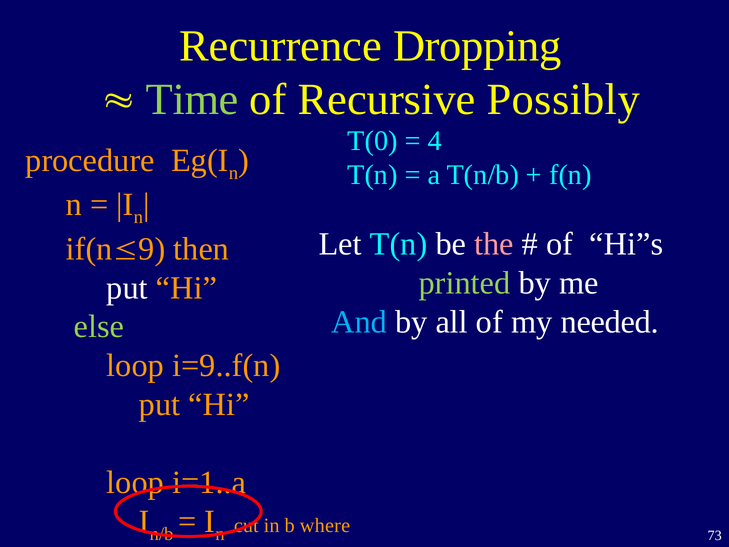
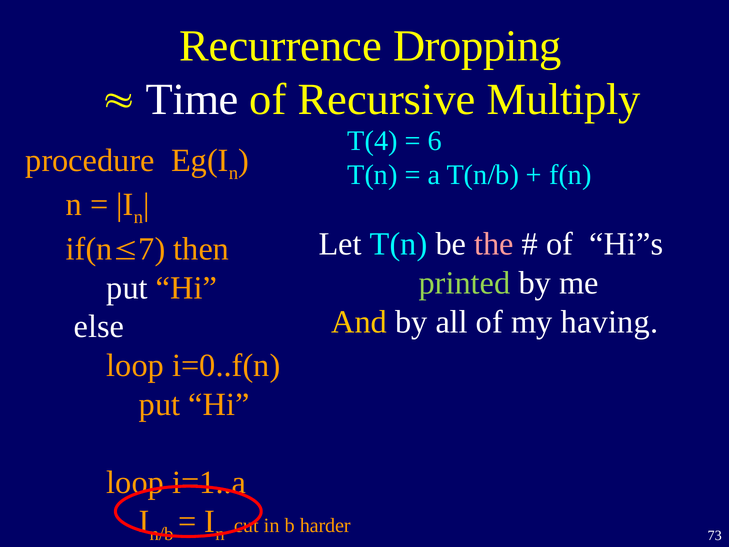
Time colour: light green -> white
Possibly: Possibly -> Multiply
T(0: T(0 -> T(4
4: 4 -> 6
9: 9 -> 7
And colour: light blue -> yellow
needed: needed -> having
else colour: light green -> white
i=9..f(n: i=9..f(n -> i=0..f(n
where: where -> harder
